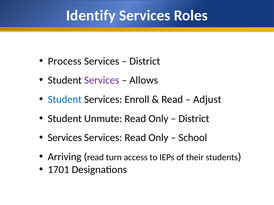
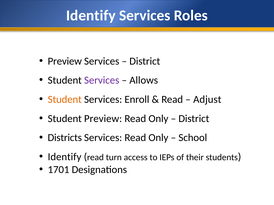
Process at (65, 61): Process -> Preview
Student at (65, 100) colour: blue -> orange
Student Unmute: Unmute -> Preview
Services at (65, 138): Services -> Districts
Arriving at (65, 157): Arriving -> Identify
